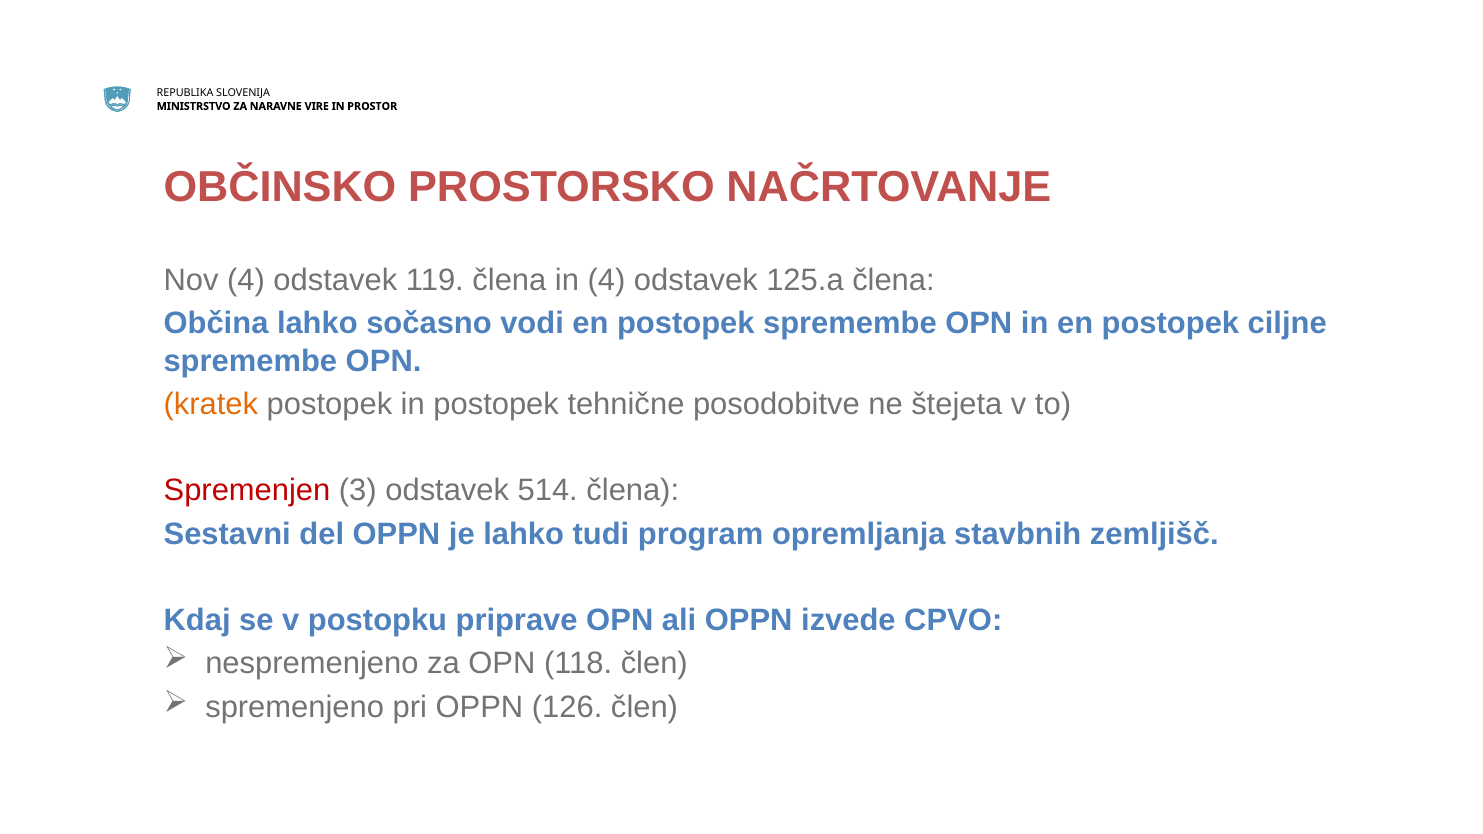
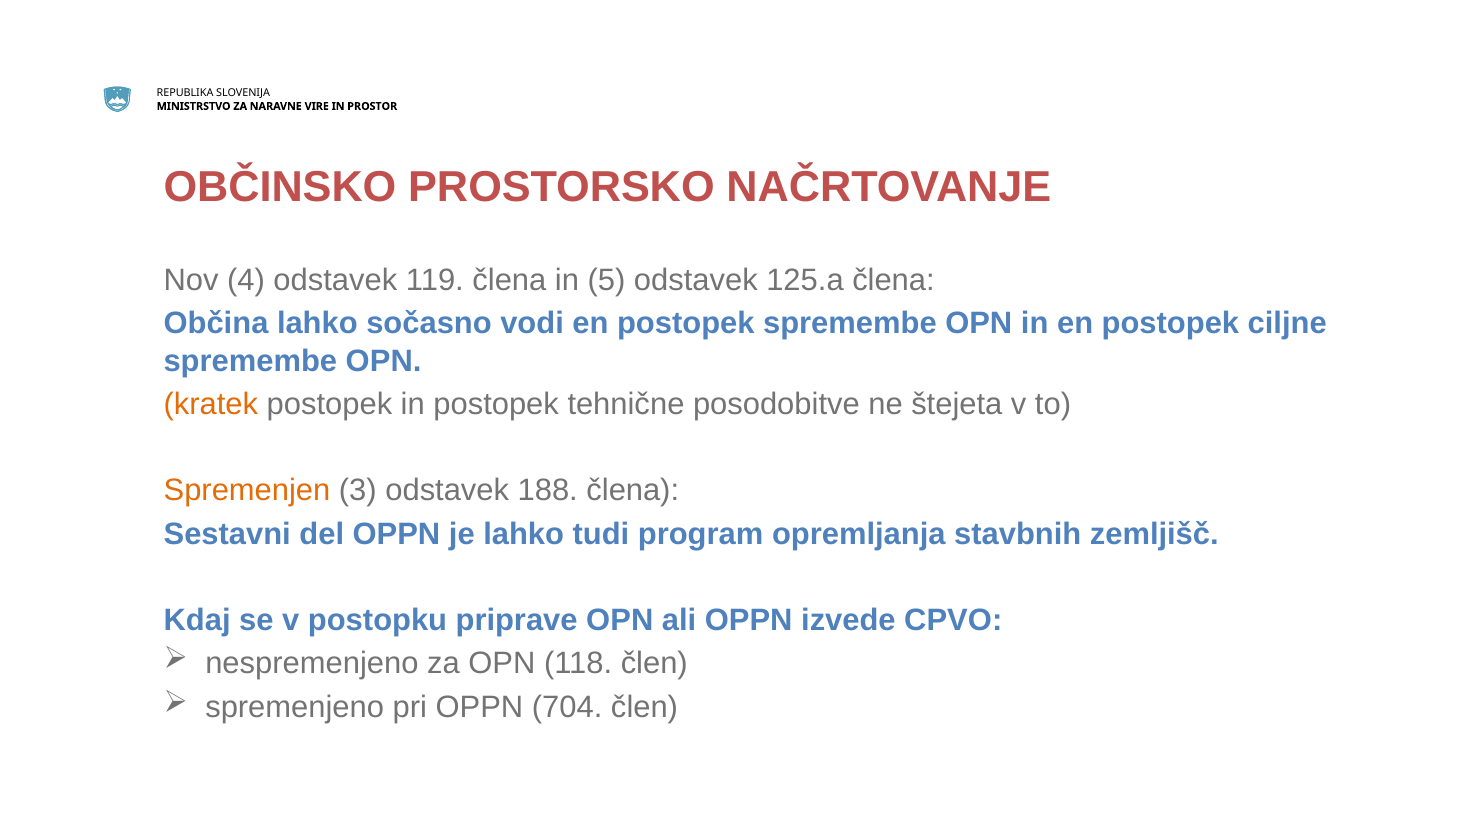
in 4: 4 -> 5
Spremenjen colour: red -> orange
514: 514 -> 188
126: 126 -> 704
